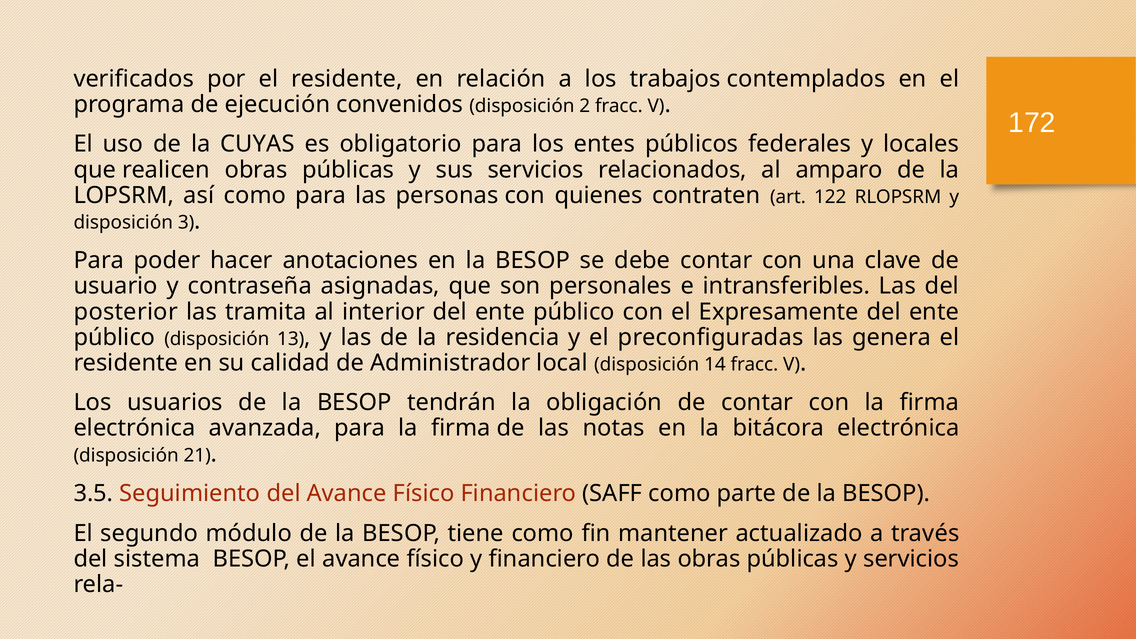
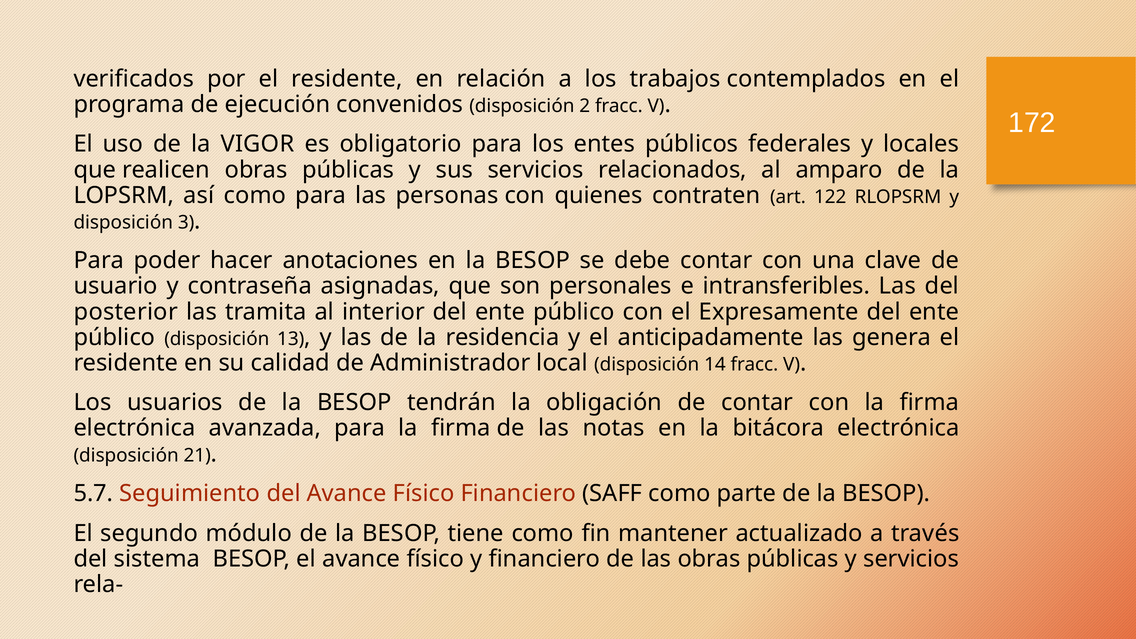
CUYAS: CUYAS -> VIGOR
preconfiguradas: preconfiguradas -> anticipadamente
3.5: 3.5 -> 5.7
